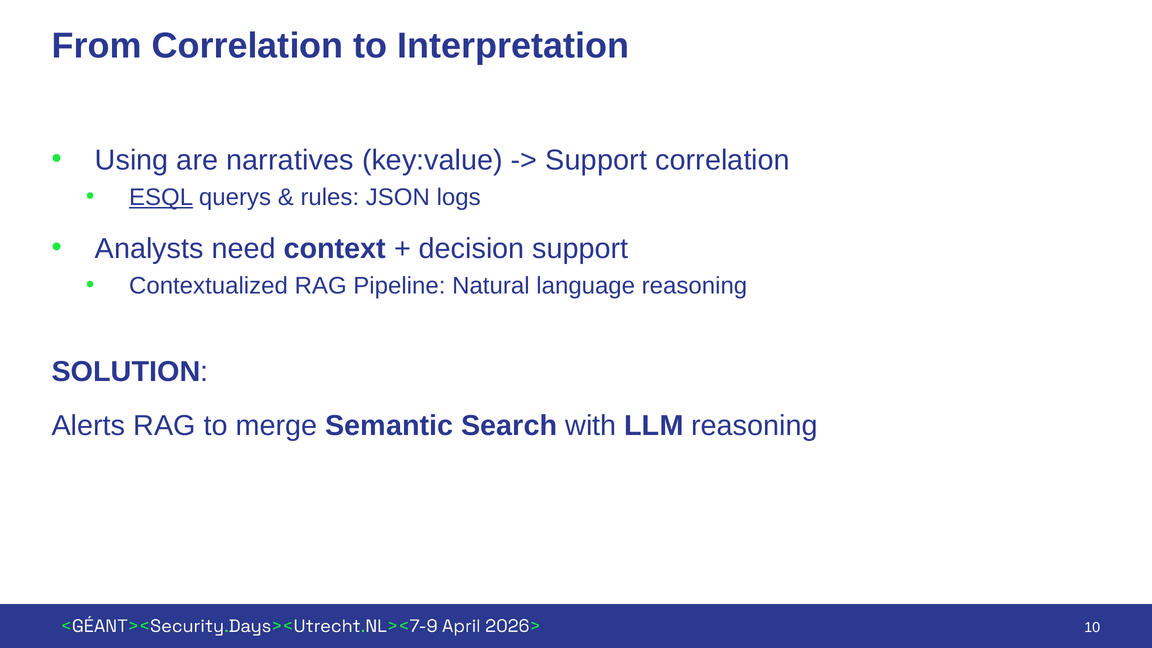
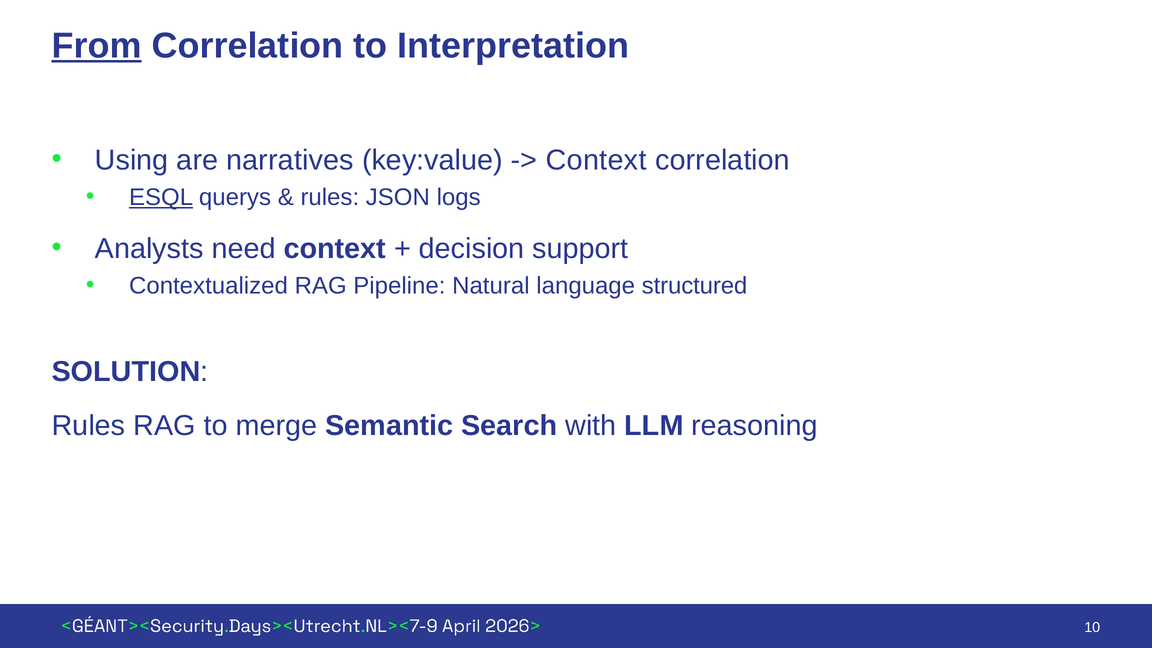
From underline: none -> present
Support at (596, 160): Support -> Context
language reasoning: reasoning -> structured
Alerts at (89, 426): Alerts -> Rules
